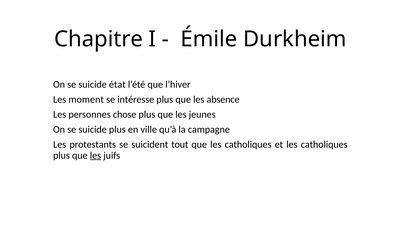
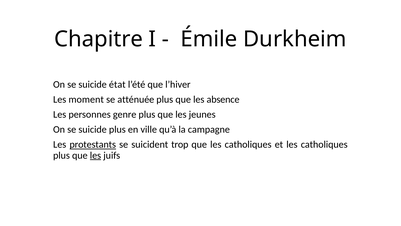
intéresse: intéresse -> atténuée
chose: chose -> genre
protestants underline: none -> present
tout: tout -> trop
